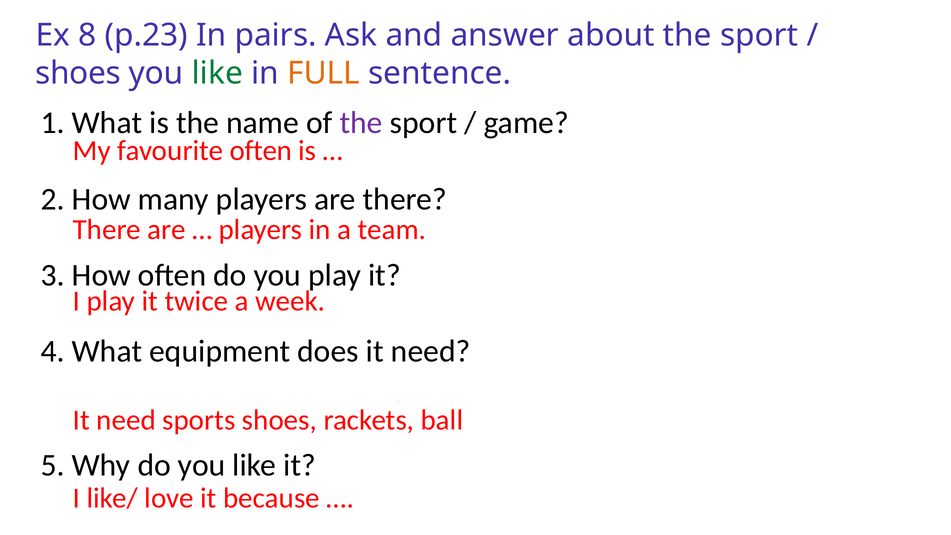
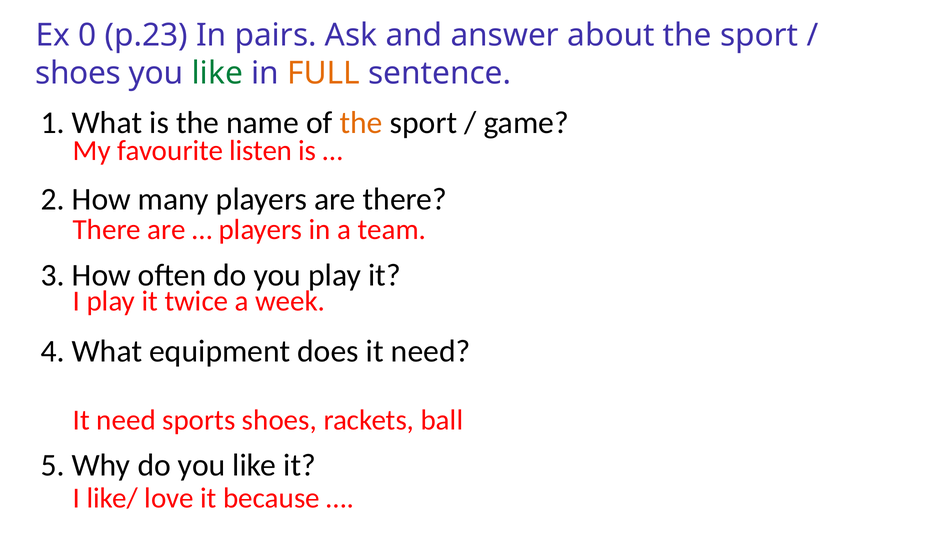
8: 8 -> 0
the at (361, 123) colour: purple -> orange
favourite often: often -> listen
